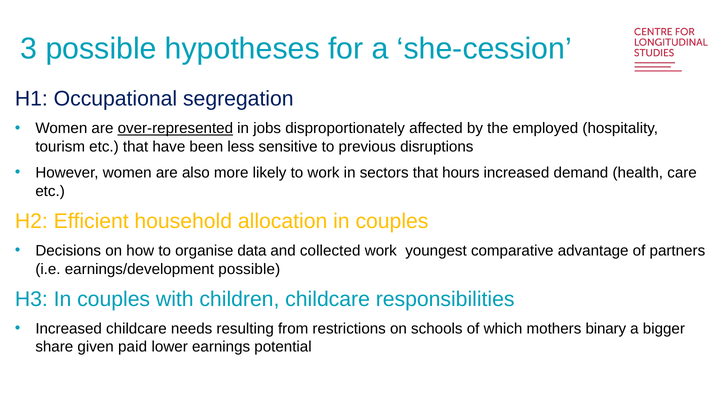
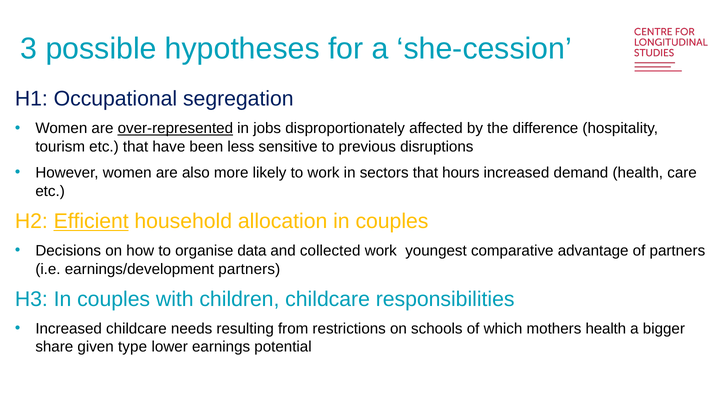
employed: employed -> difference
Efficient underline: none -> present
earnings/development possible: possible -> partners
mothers binary: binary -> health
paid: paid -> type
